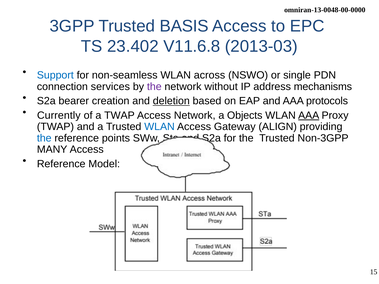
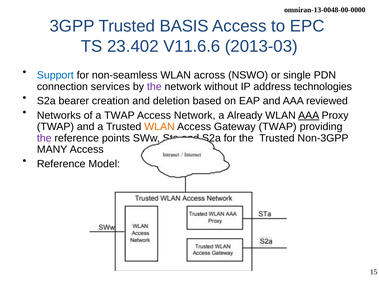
V11.6.8: V11.6.8 -> V11.6.6
mechanisms: mechanisms -> technologies
deletion underline: present -> none
protocols: protocols -> reviewed
Currently: Currently -> Networks
Objects: Objects -> Already
WLAN at (159, 127) colour: blue -> orange
Gateway ALIGN: ALIGN -> TWAP
the at (44, 138) colour: blue -> purple
